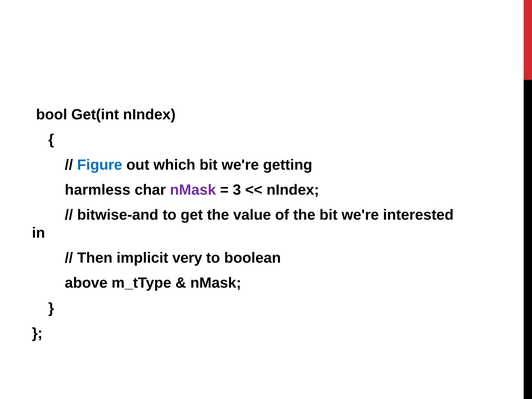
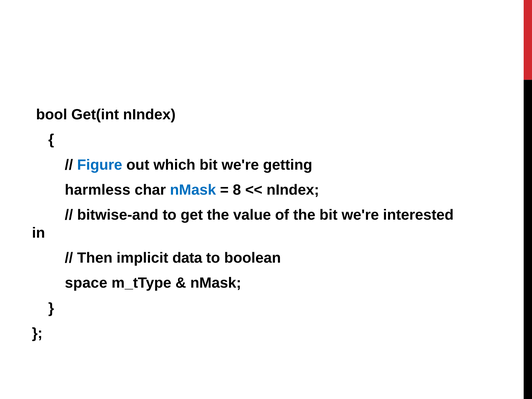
nMask at (193, 190) colour: purple -> blue
3: 3 -> 8
very: very -> data
above: above -> space
